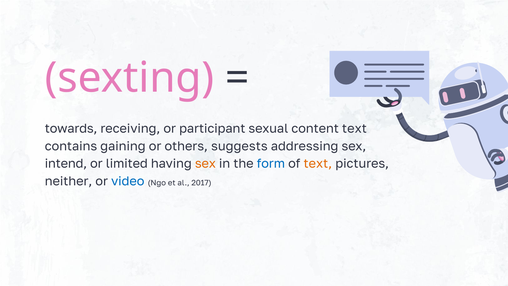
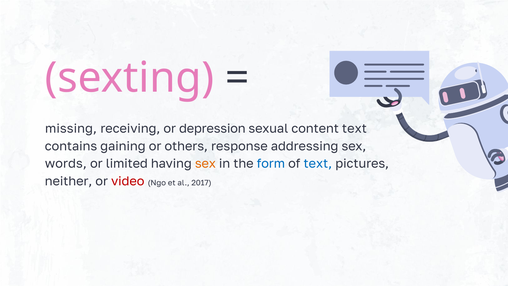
towards: towards -> missing
participant: participant -> depression
suggests: suggests -> response
intend: intend -> words
text at (318, 164) colour: orange -> blue
video colour: blue -> red
